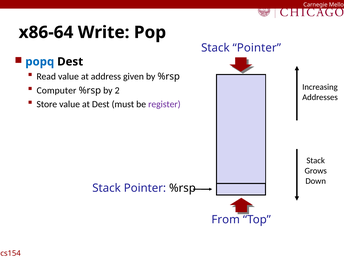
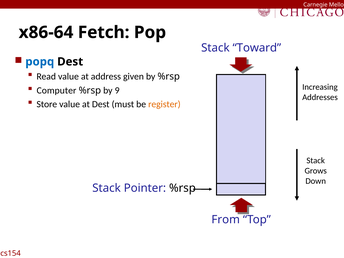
Write: Write -> Fetch
Pointer at (257, 48): Pointer -> Toward
2: 2 -> 9
register colour: purple -> orange
